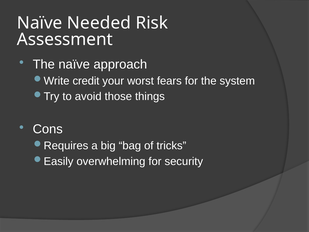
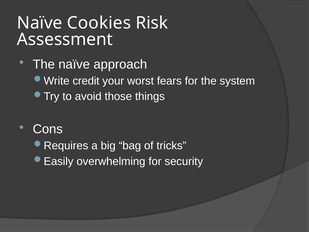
Needed: Needed -> Cookies
